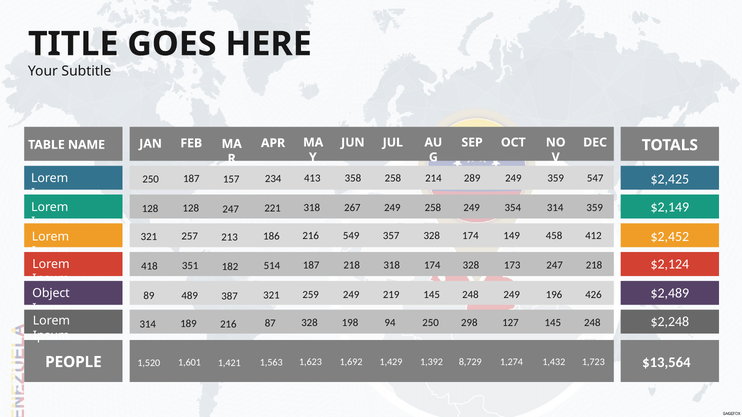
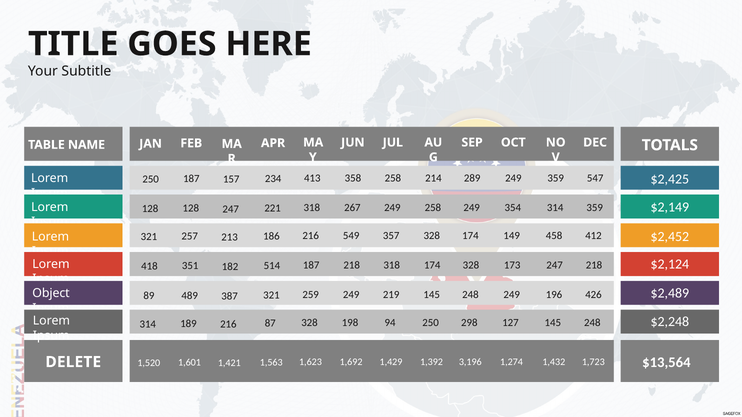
8,729: 8,729 -> 3,196
PEOPLE: PEOPLE -> DELETE
